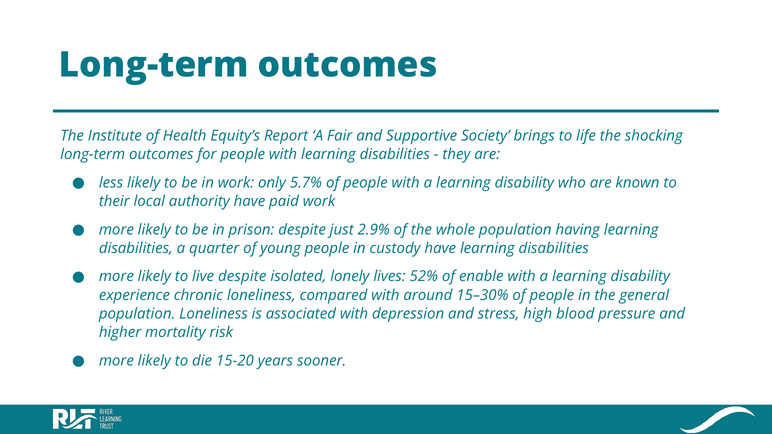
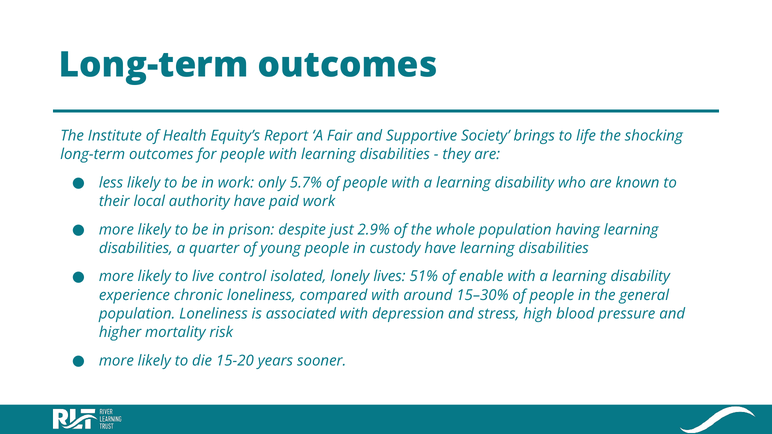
live despite: despite -> control
52%: 52% -> 51%
